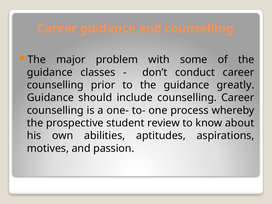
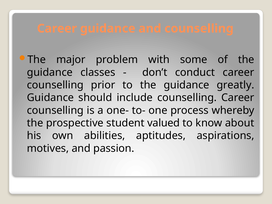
review: review -> valued
